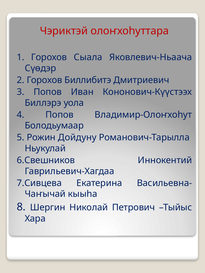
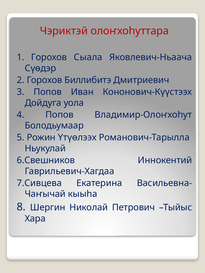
Биллэрэ: Биллэрэ -> Дойдуга
Дойдуну: Дойдуну -> Үтүөлээх
